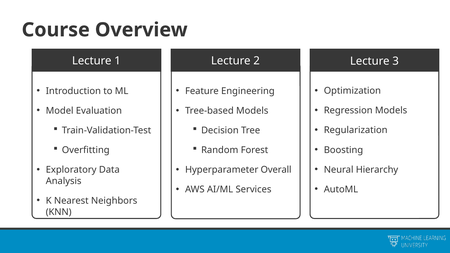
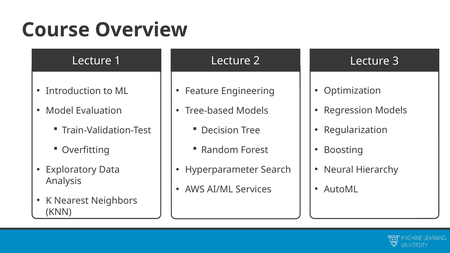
Overall: Overall -> Search
